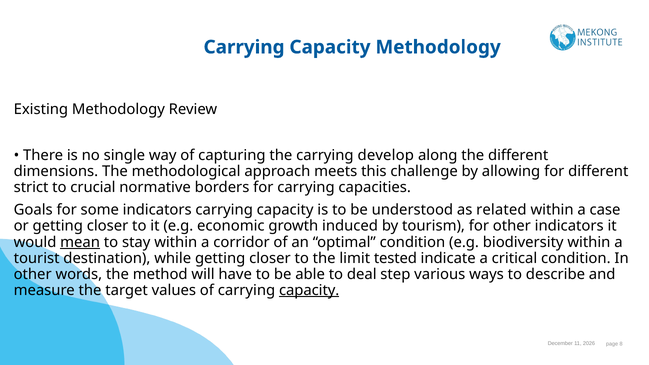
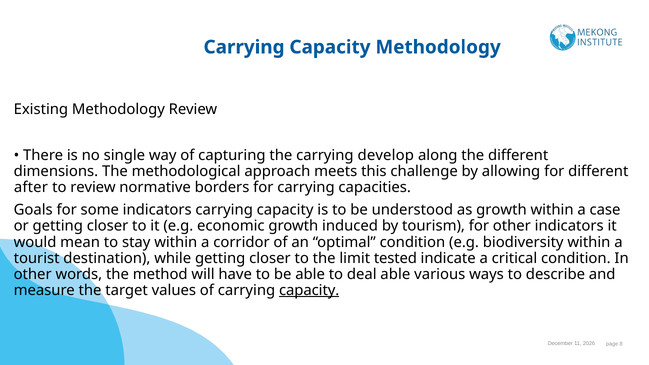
strict: strict -> after
to crucial: crucial -> review
as related: related -> growth
mean underline: present -> none
deal step: step -> able
